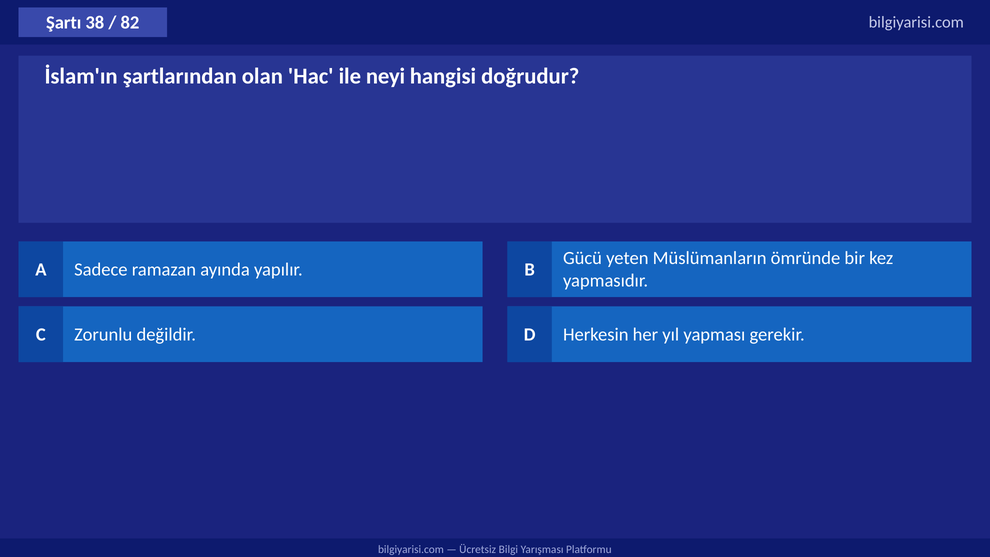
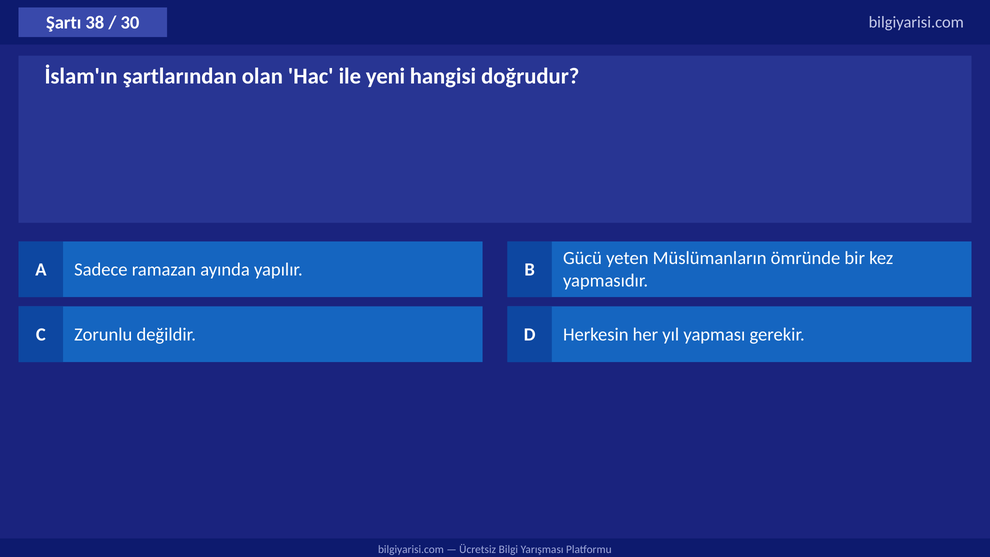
82: 82 -> 30
neyi: neyi -> yeni
